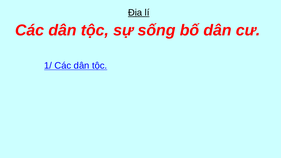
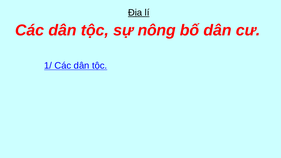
sống: sống -> nông
